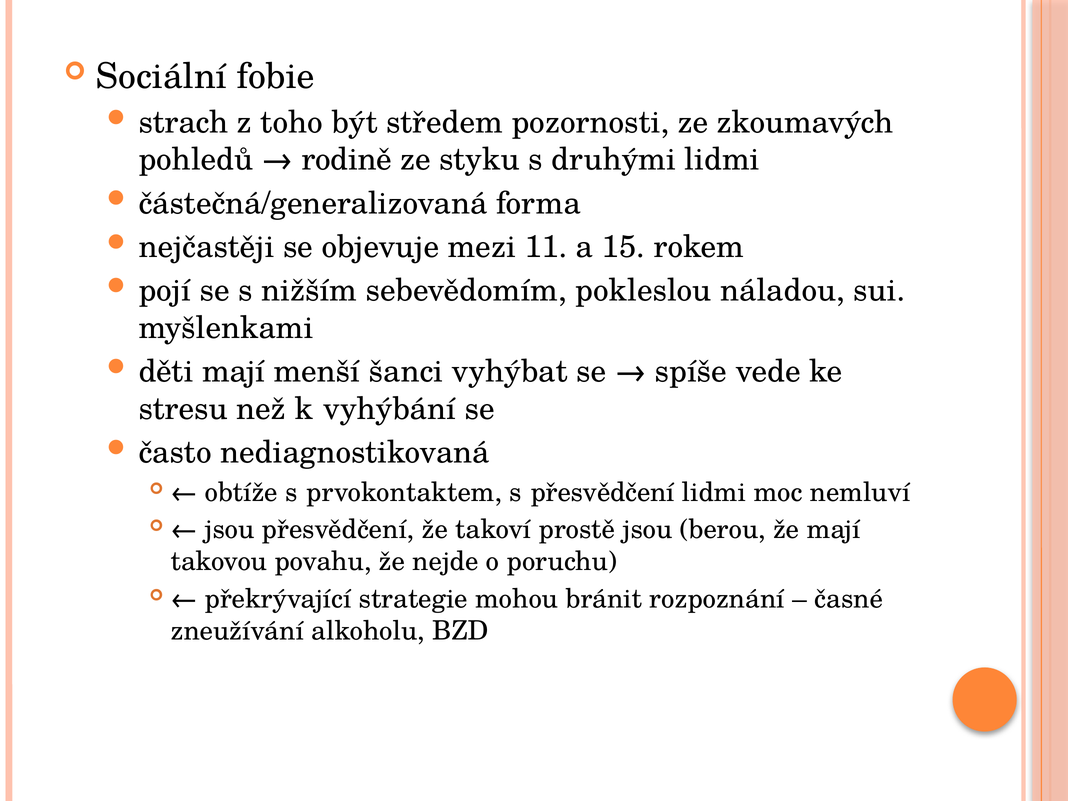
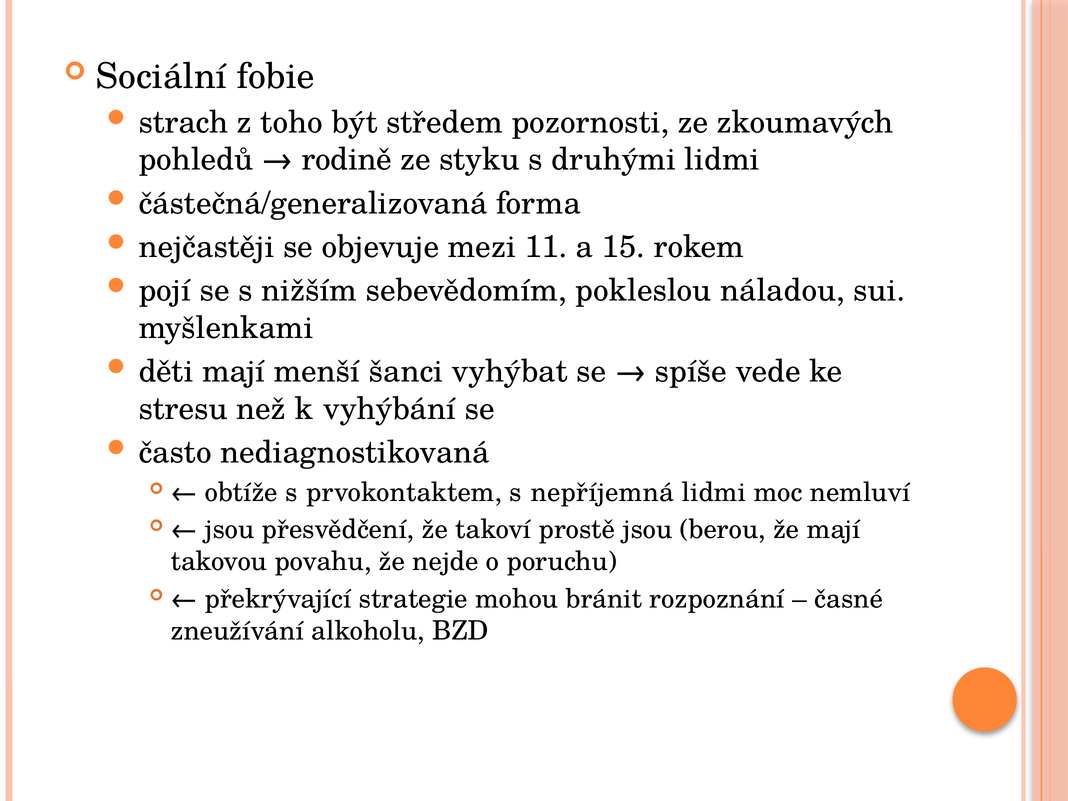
s přesvědčení: přesvědčení -> nepříjemná
